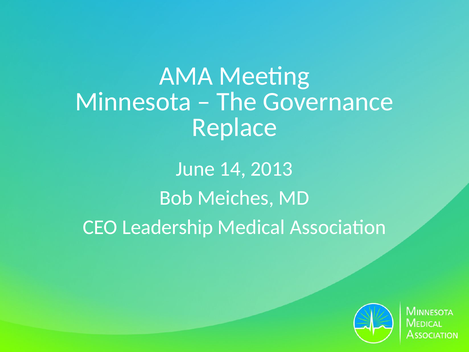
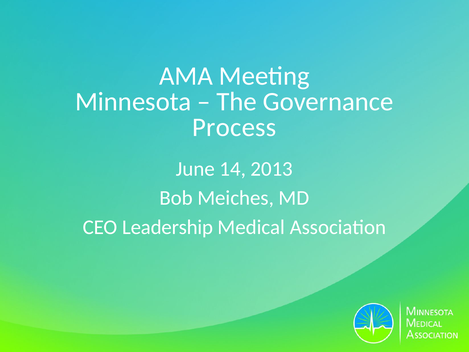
Replace: Replace -> Process
